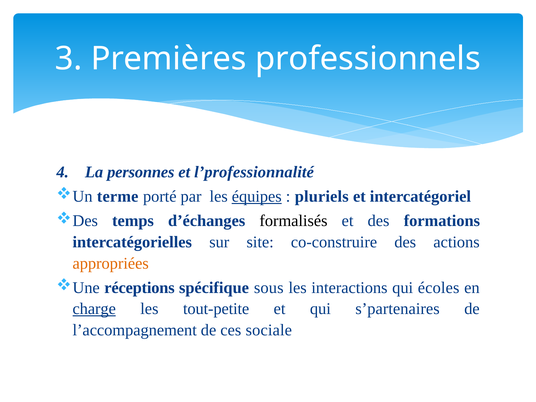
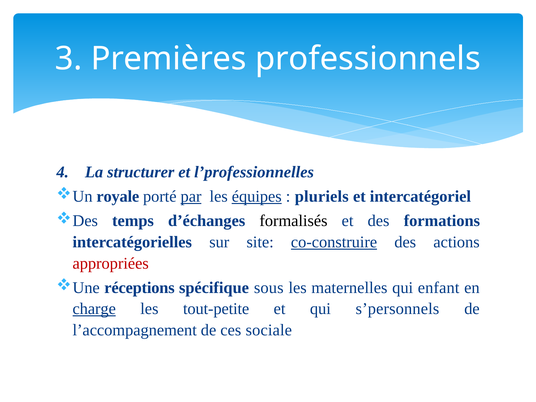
personnes: personnes -> structurer
l’professionnalité: l’professionnalité -> l’professionnelles
terme: terme -> royale
par underline: none -> present
co-construire underline: none -> present
appropriées colour: orange -> red
interactions: interactions -> maternelles
écoles: écoles -> enfant
s’partenaires: s’partenaires -> s’personnels
